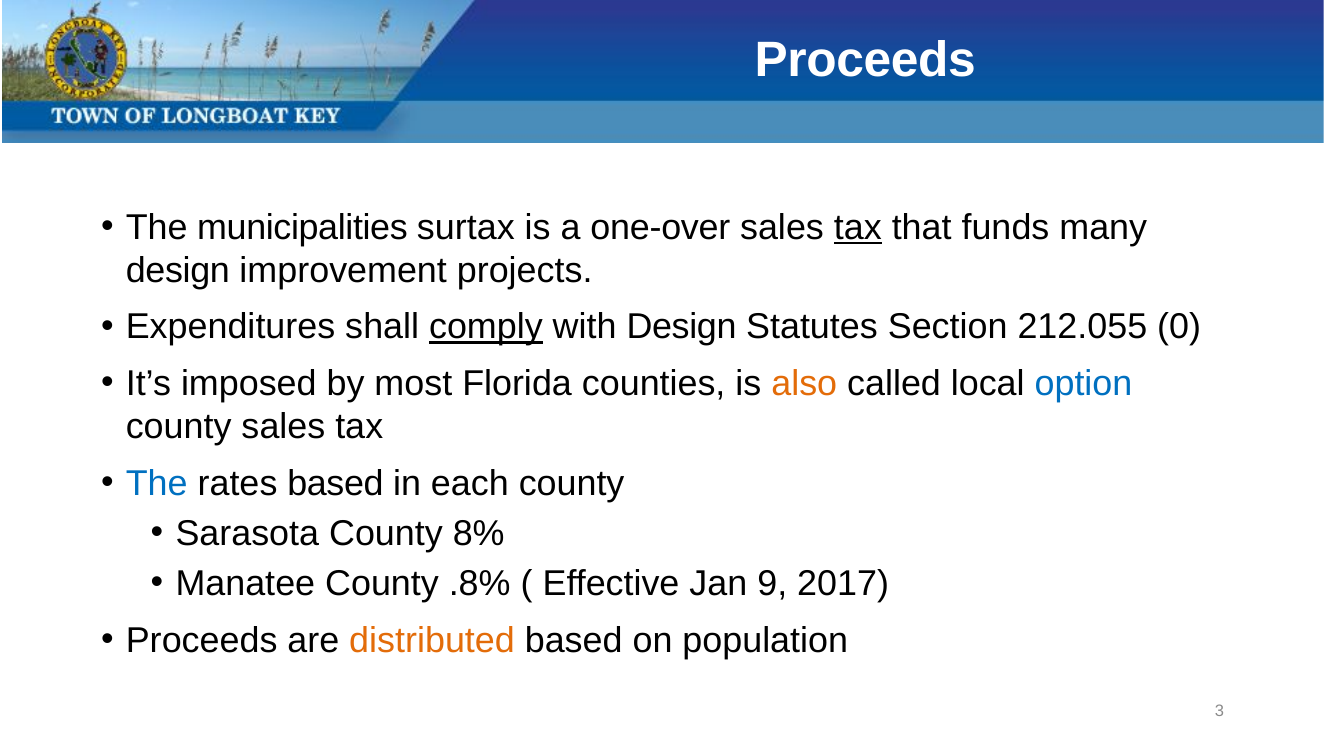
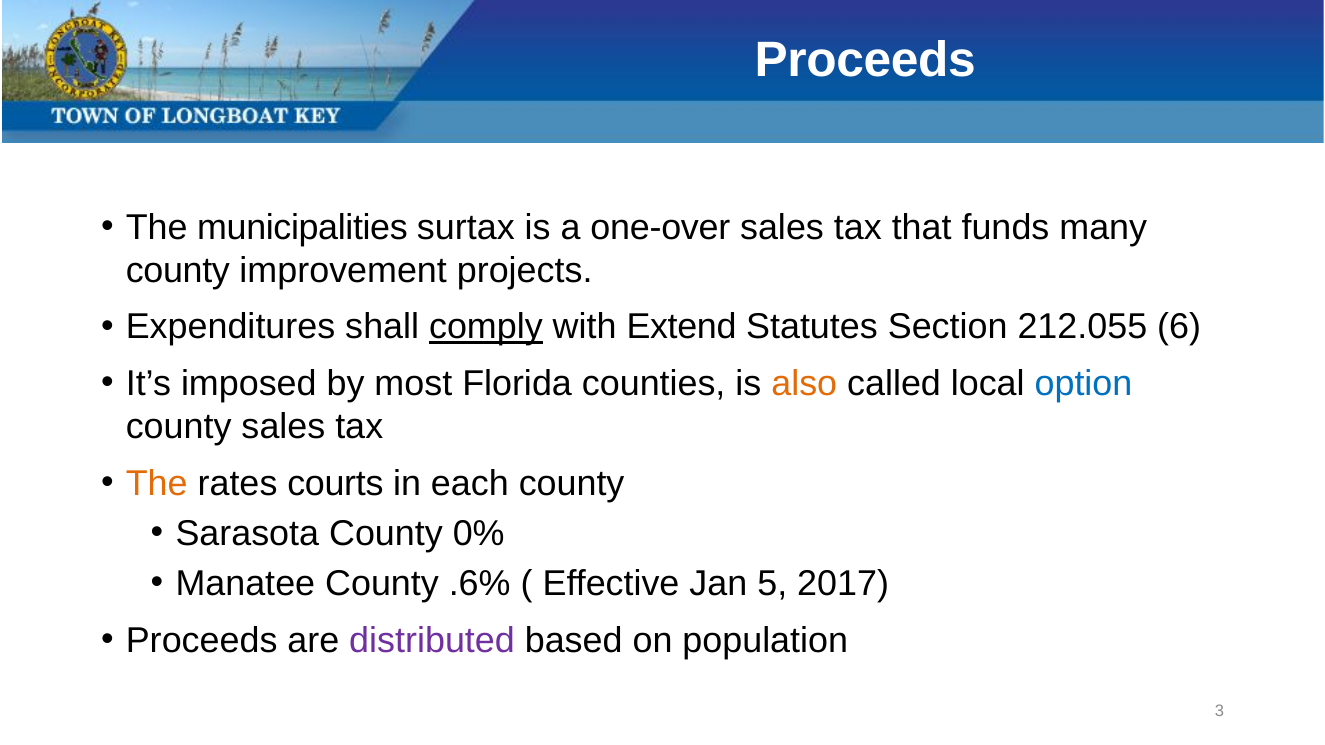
tax at (858, 227) underline: present -> none
design at (178, 270): design -> county
with Design: Design -> Extend
0: 0 -> 6
The at (157, 484) colour: blue -> orange
rates based: based -> courts
8%: 8% -> 0%
.8%: .8% -> .6%
9: 9 -> 5
distributed colour: orange -> purple
